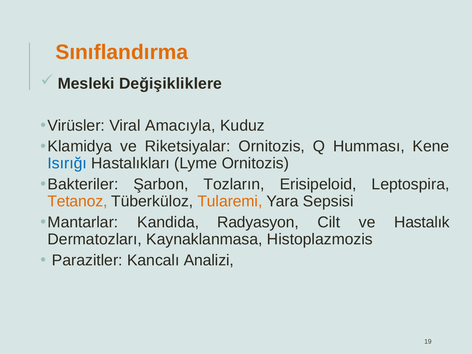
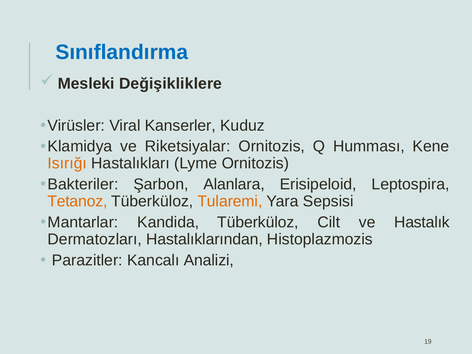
Sınıflandırma colour: orange -> blue
Amacıyla: Amacıyla -> Kanserler
Isırığı colour: blue -> orange
Tozların: Tozların -> Alanlara
Kandida Radyasyon: Radyasyon -> Tüberküloz
Kaynaklanmasa: Kaynaklanmasa -> Hastalıklarından
